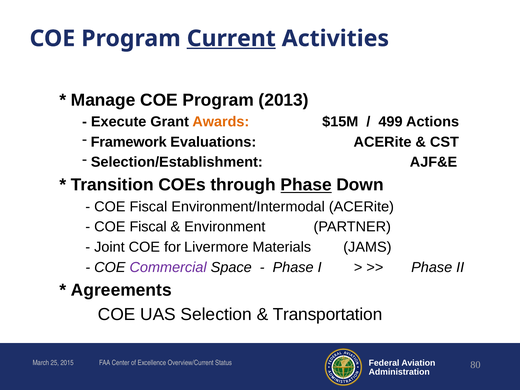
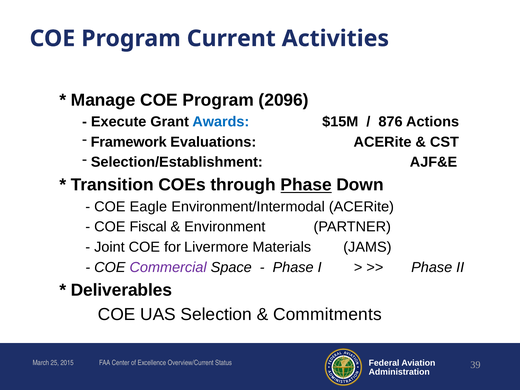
Current underline: present -> none
2013: 2013 -> 2096
Awards colour: orange -> blue
499: 499 -> 876
Fiscal at (148, 207): Fiscal -> Eagle
Agreements: Agreements -> Deliverables
Transportation: Transportation -> Commitments
80: 80 -> 39
